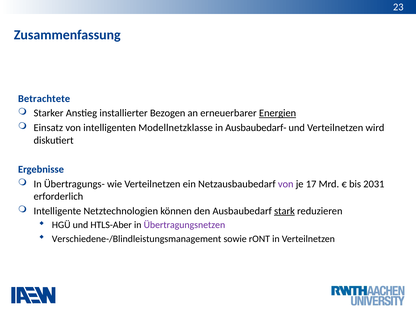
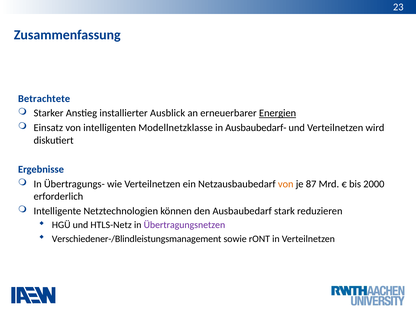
Bezogen: Bezogen -> Ausblick
von at (286, 184) colour: purple -> orange
17: 17 -> 87
2031: 2031 -> 2000
stark underline: present -> none
HTLS-Aber: HTLS-Aber -> HTLS-Netz
Verschiedene-/Blindleistungsmanagement: Verschiedene-/Blindleistungsmanagement -> Verschiedener-/Blindleistungsmanagement
